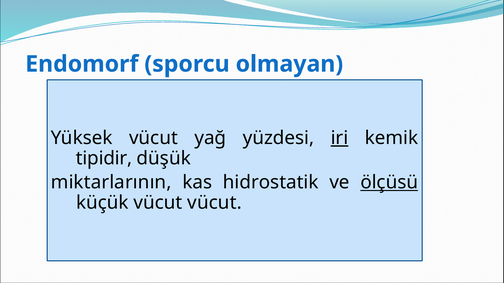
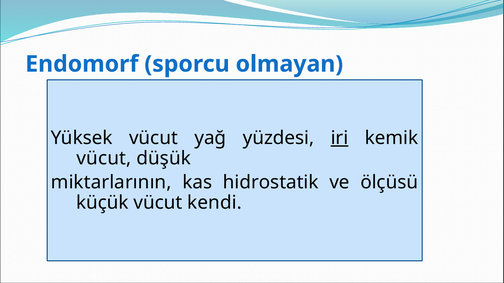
tipidir at (104, 158): tipidir -> vücut
ölçüsü underline: present -> none
vücut vücut: vücut -> kendi
